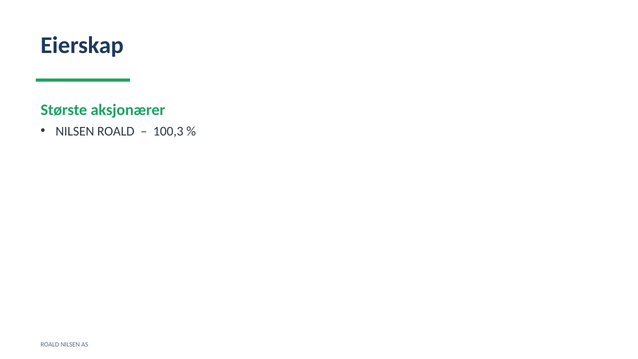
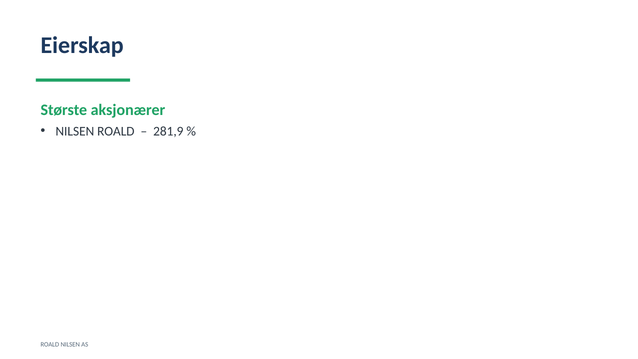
100,3: 100,3 -> 281,9
